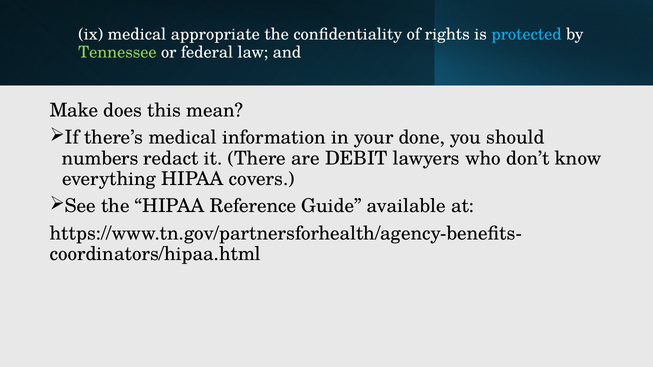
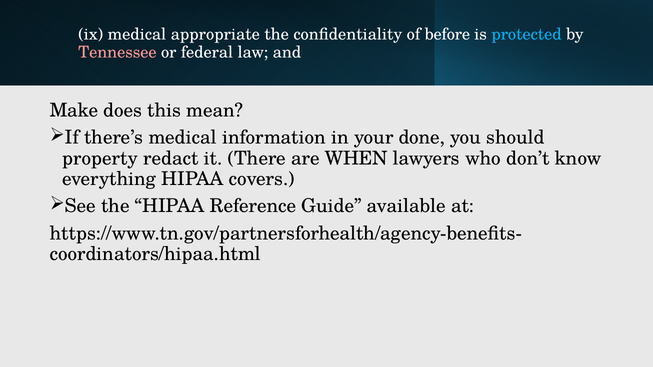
rights: rights -> before
Tennessee colour: light green -> pink
numbers: numbers -> property
DEBIT: DEBIT -> WHEN
